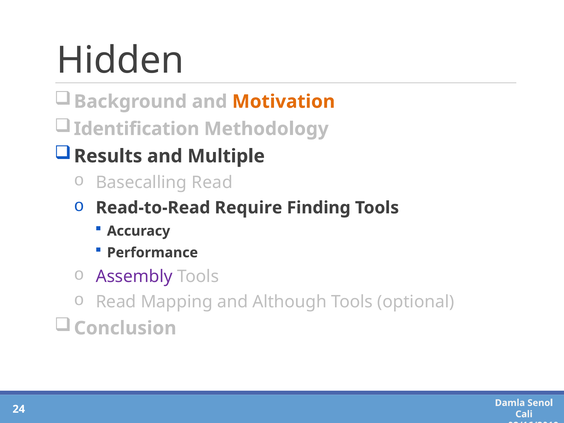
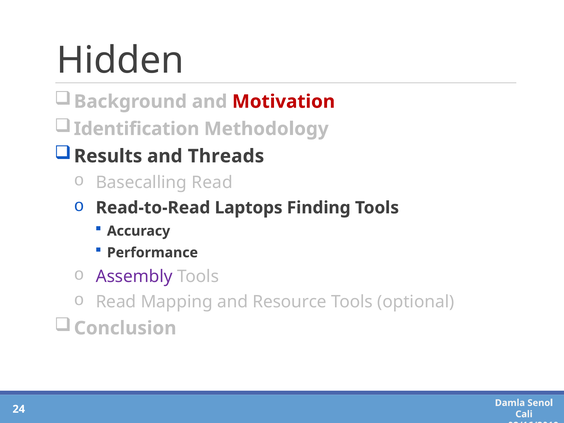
Motivation colour: orange -> red
Multiple: Multiple -> Threads
Require: Require -> Laptops
Although: Although -> Resource
